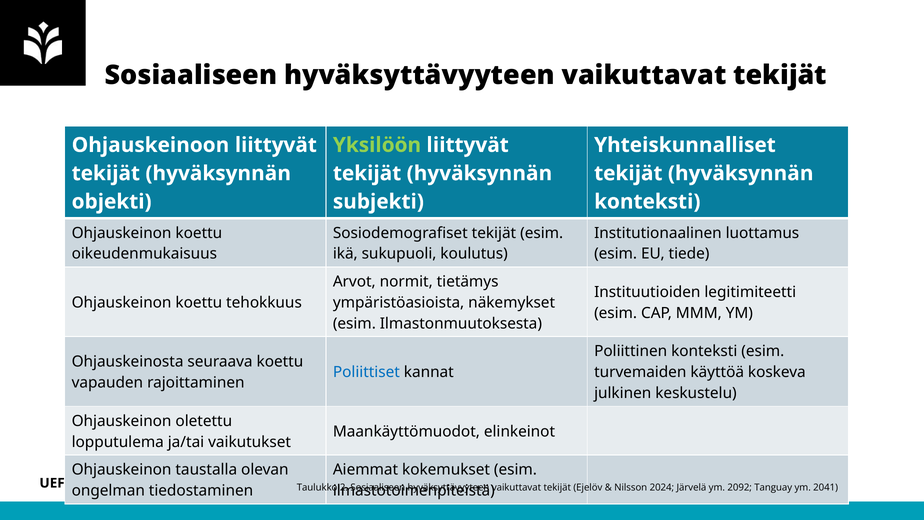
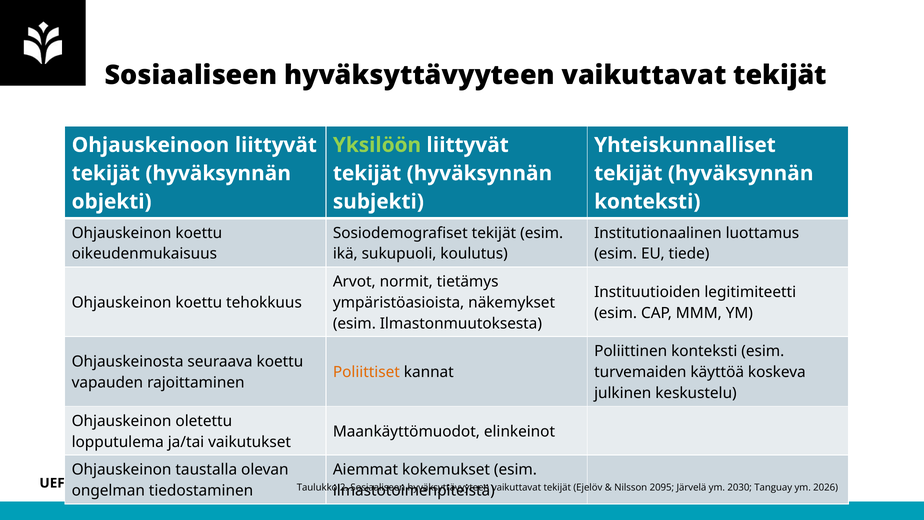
Poliittiset colour: blue -> orange
2024: 2024 -> 2095
2092: 2092 -> 2030
2041: 2041 -> 2026
